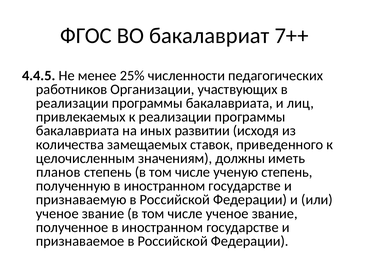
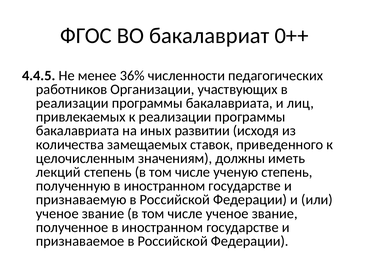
7++: 7++ -> 0++
25%: 25% -> 36%
планов: планов -> лекций
